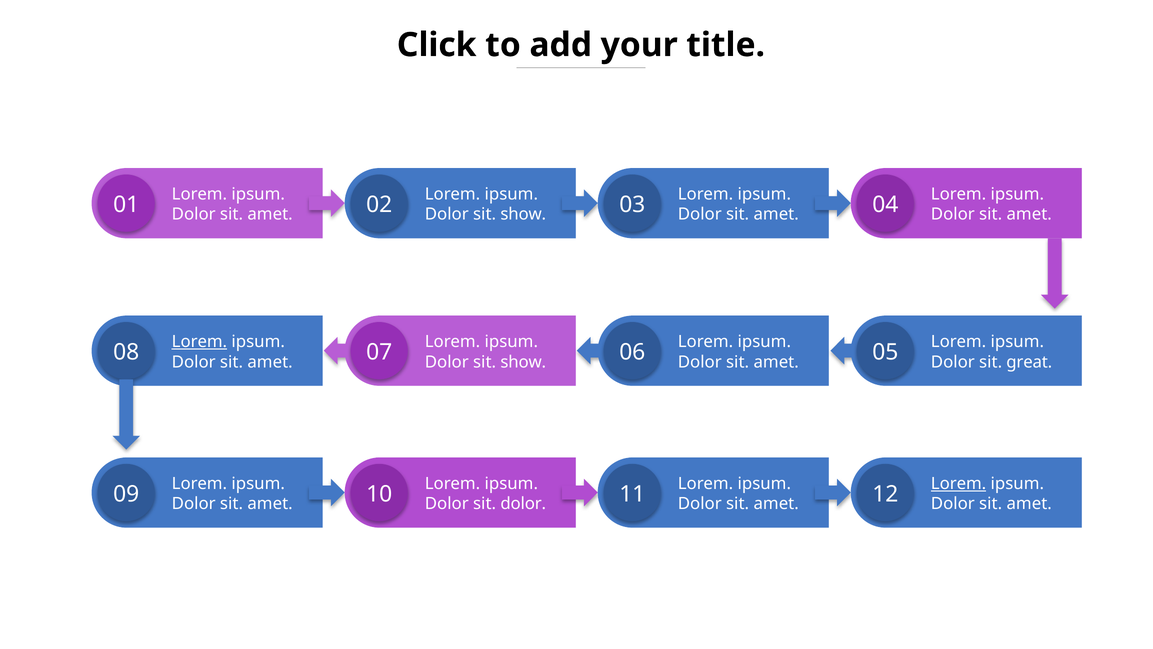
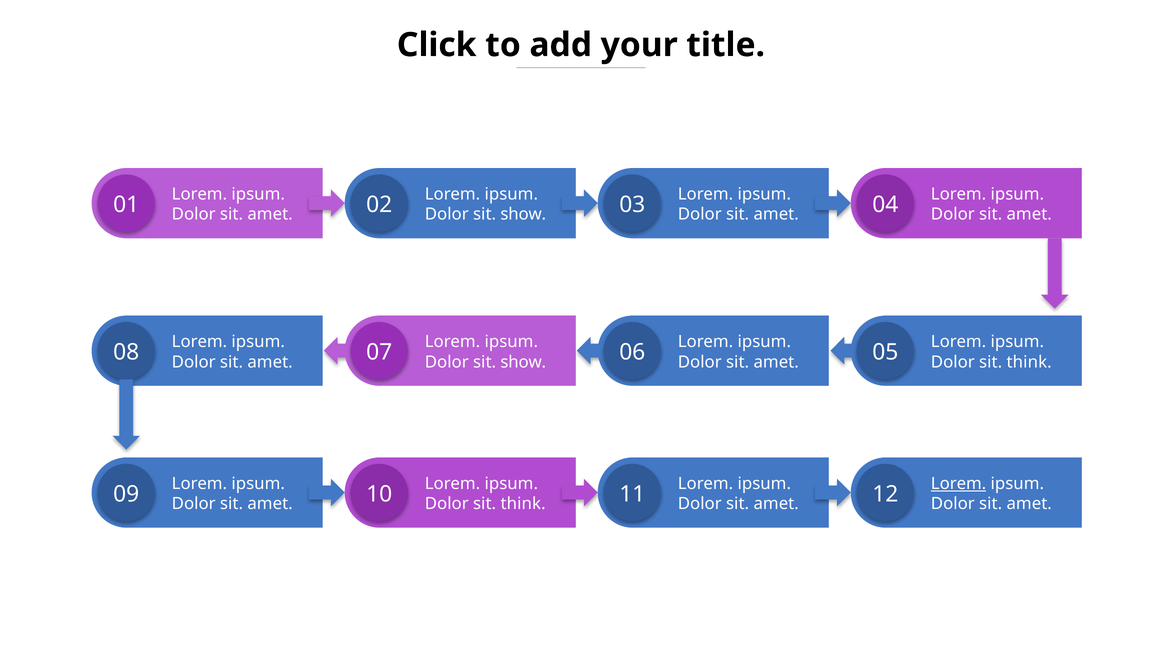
Lorem at (199, 341) underline: present -> none
great at (1029, 362): great -> think
dolor at (523, 503): dolor -> think
